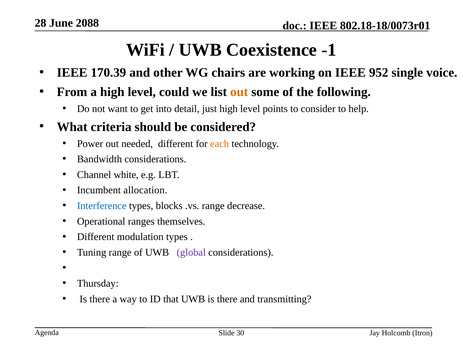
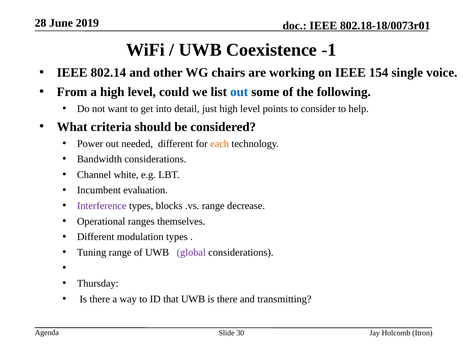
2088: 2088 -> 2019
170.39: 170.39 -> 802.14
952: 952 -> 154
out at (239, 92) colour: orange -> blue
allocation: allocation -> evaluation
Interference colour: blue -> purple
